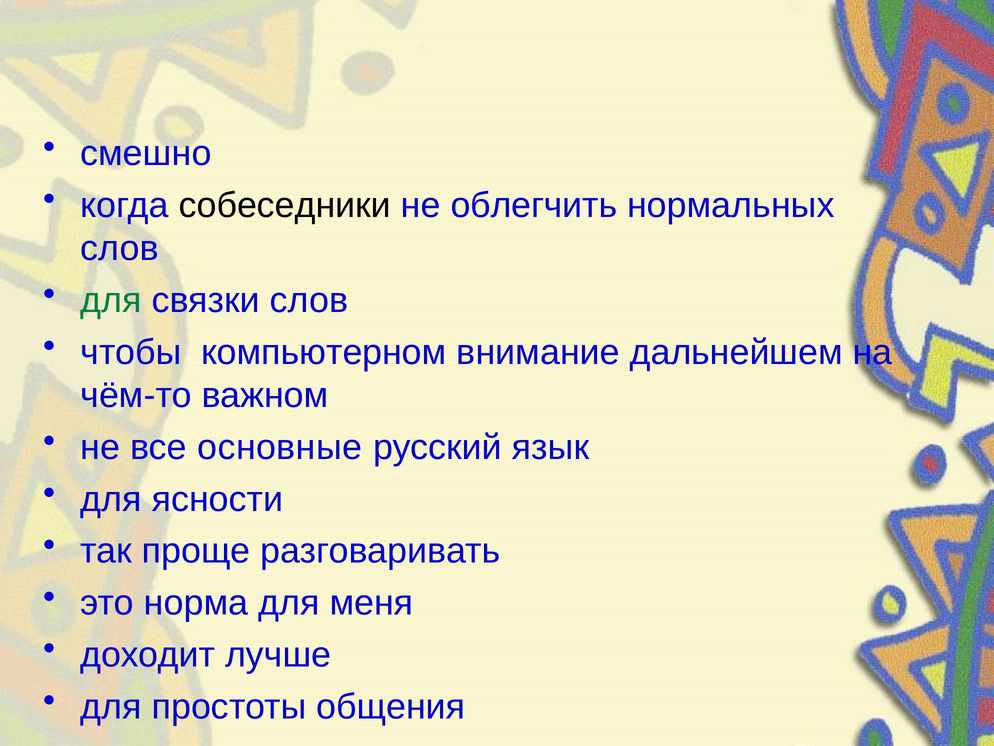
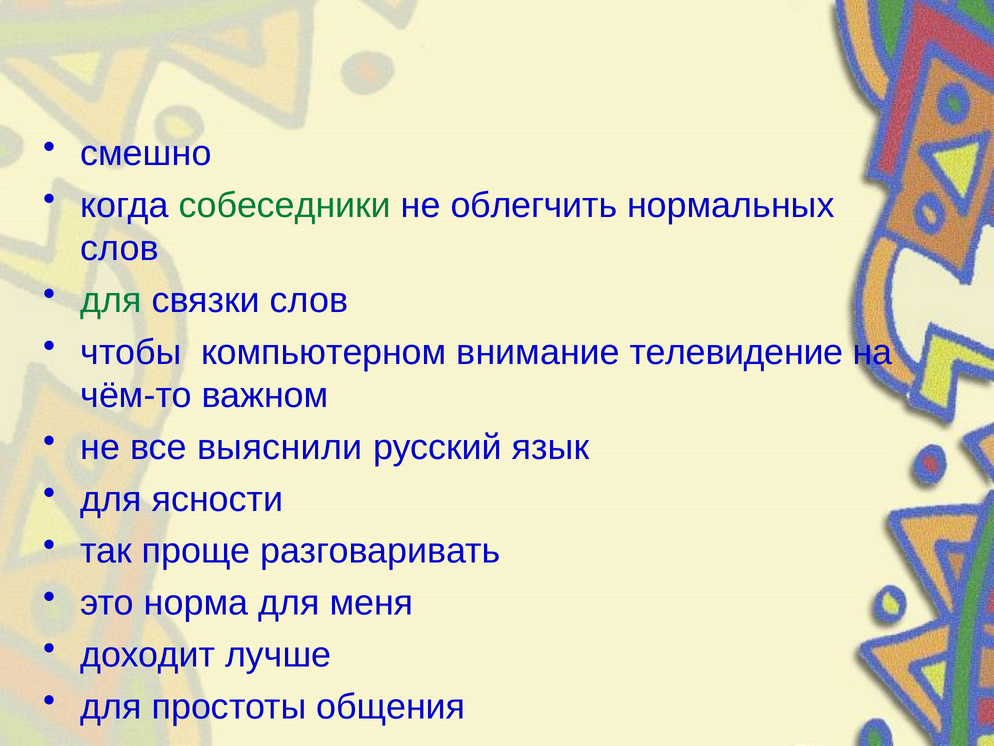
собеседники colour: black -> green
дальнейшем: дальнейшем -> телевидение
основные: основные -> выяснили
